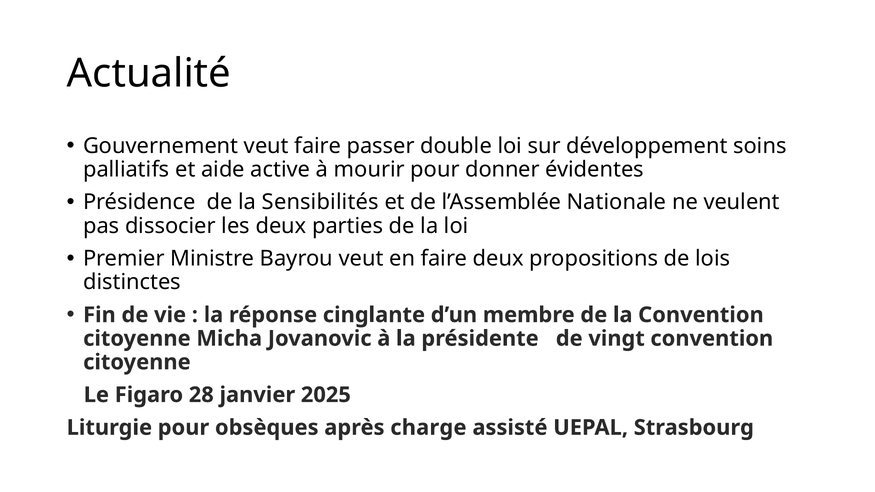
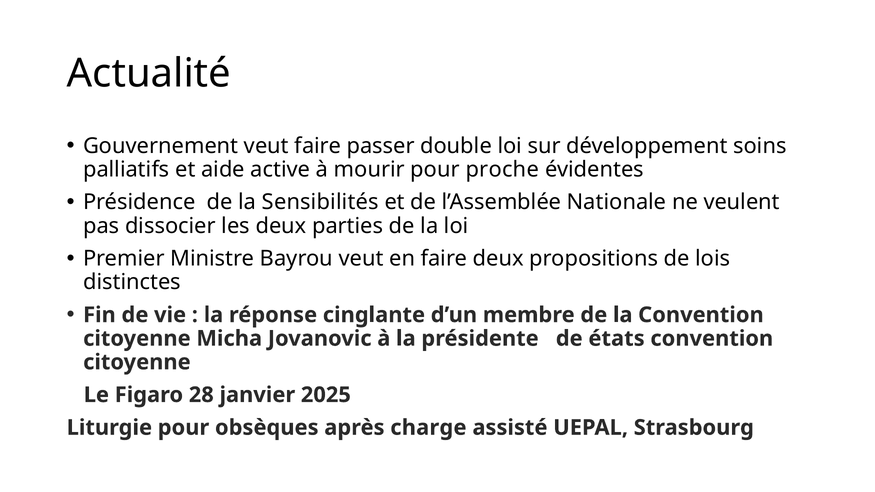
donner: donner -> proche
vingt: vingt -> états
